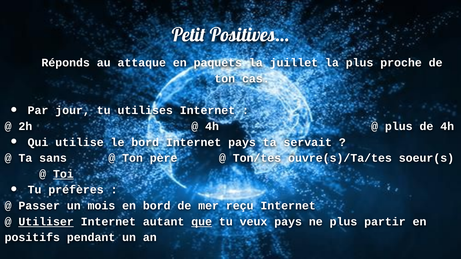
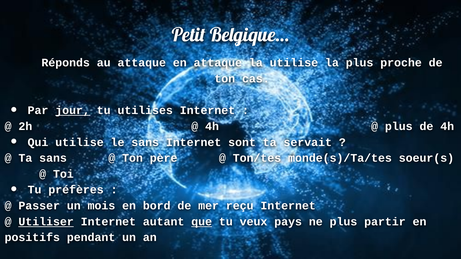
Positives…: Positives… -> Belgique…
en paquets: paquets -> attaque
la juillet: juillet -> utilise
jour underline: none -> present
le bord: bord -> sans
Internet pays: pays -> sont
ouvre(s)/Ta/tes: ouvre(s)/Ta/tes -> monde(s)/Ta/tes
Toi underline: present -> none
